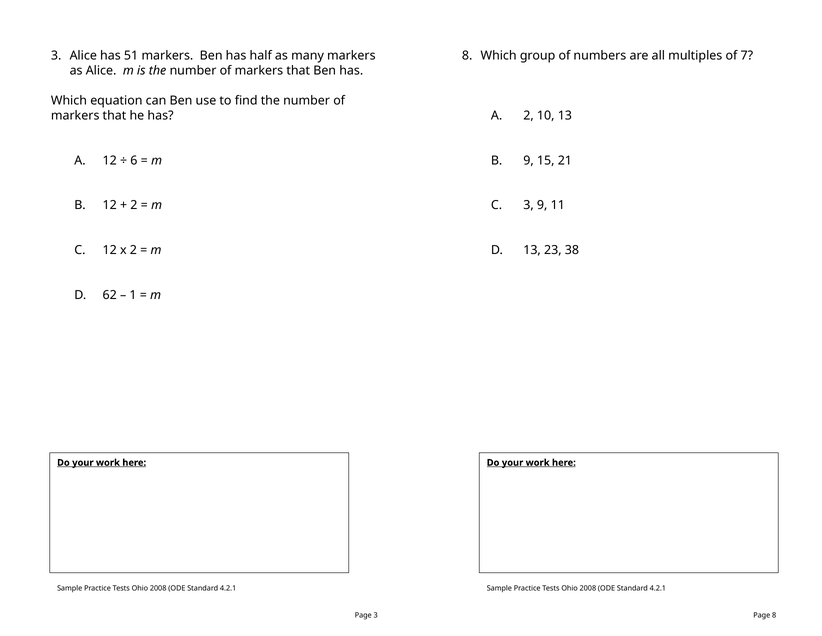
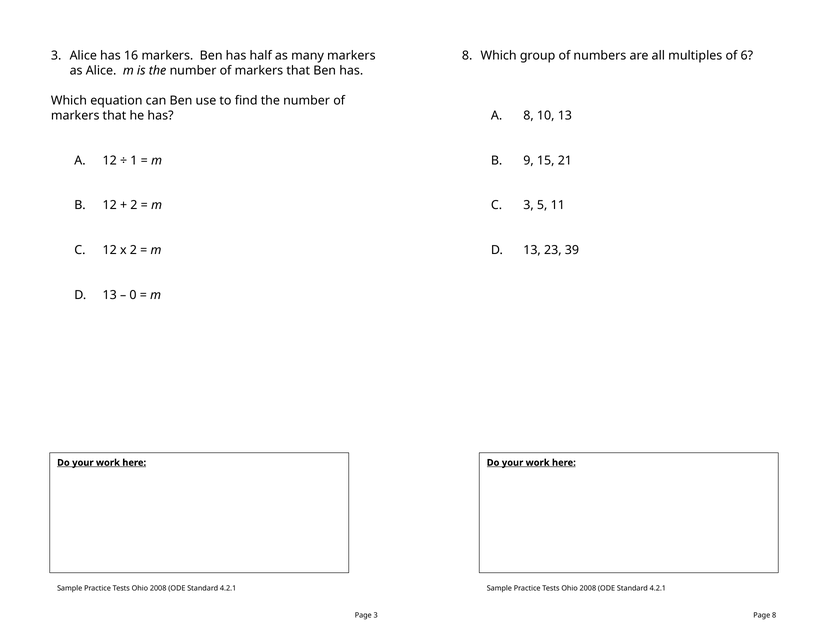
51: 51 -> 16
7: 7 -> 6
2 at (529, 115): 2 -> 8
6: 6 -> 1
3 9: 9 -> 5
38: 38 -> 39
62 at (110, 295): 62 -> 13
1: 1 -> 0
